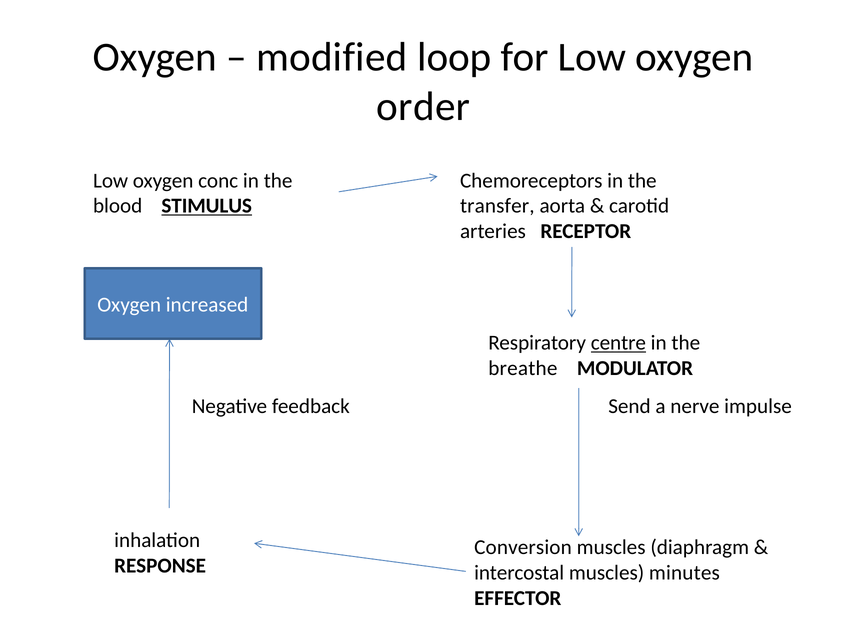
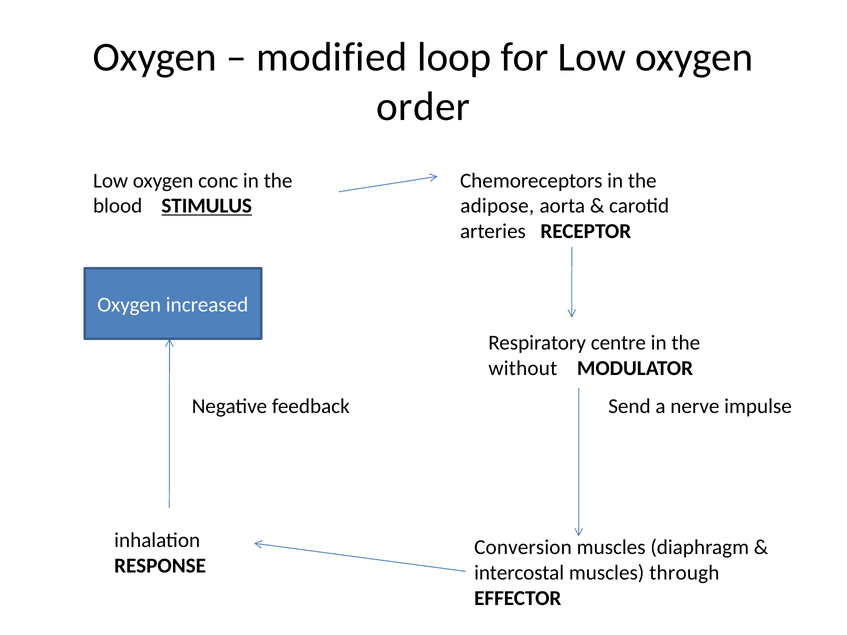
transfer: transfer -> adipose
centre underline: present -> none
breathe: breathe -> without
minutes: minutes -> through
